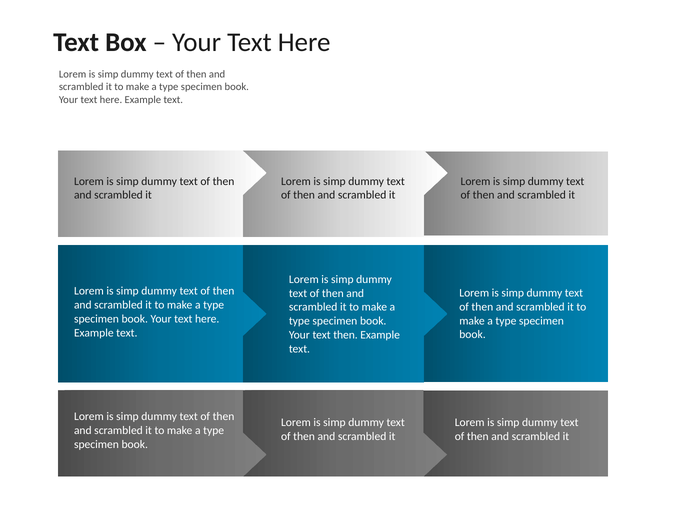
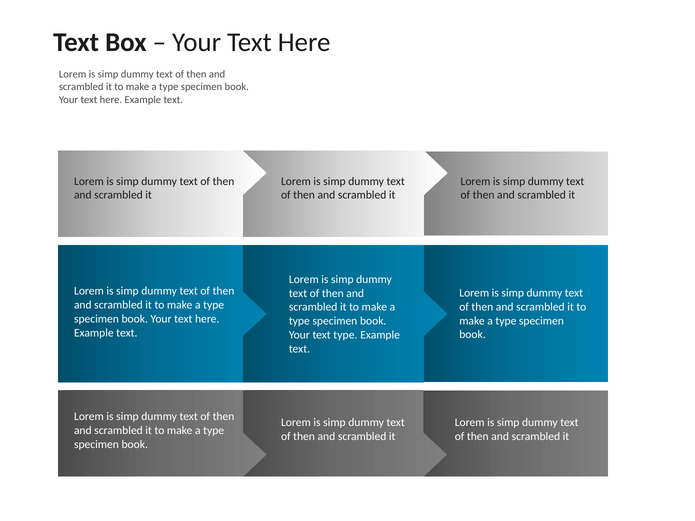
text then: then -> type
